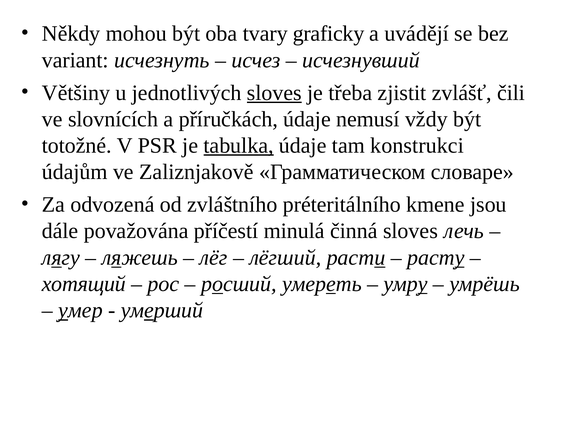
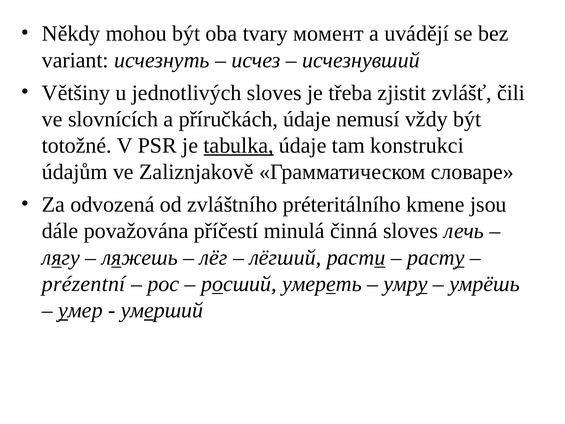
graficky: graficky -> момент
sloves at (274, 93) underline: present -> none
хотящий: хотящий -> prézentní
